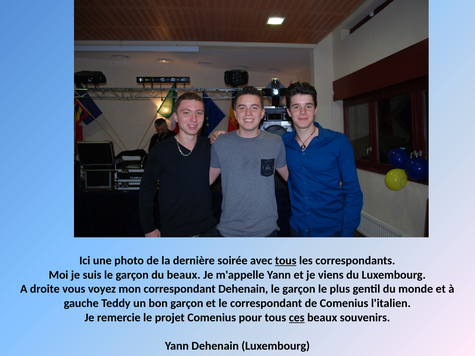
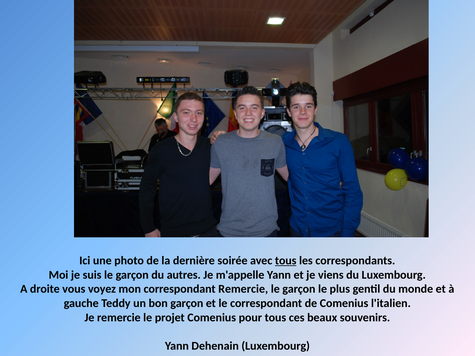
du beaux: beaux -> autres
correspondant Dehenain: Dehenain -> Remercie
ces underline: present -> none
